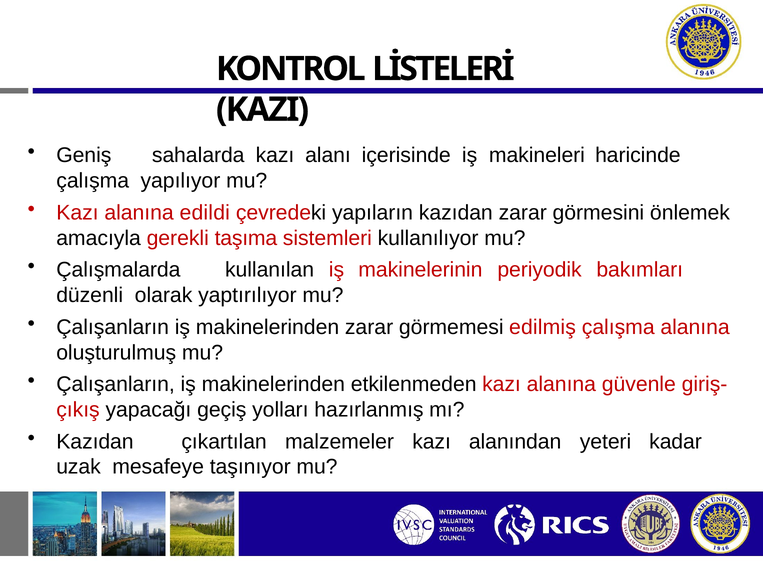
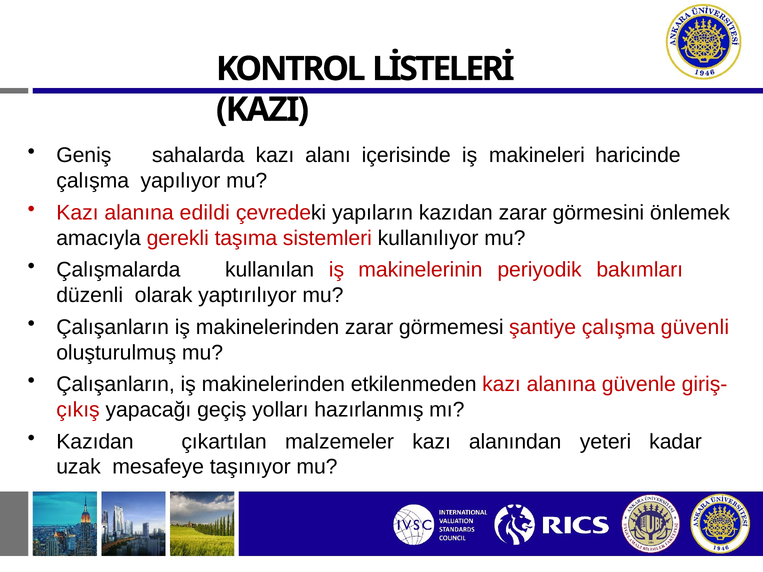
edilmiş: edilmiş -> şantiye
çalışma alanına: alanına -> güvenli
